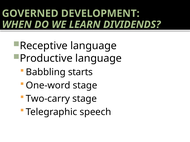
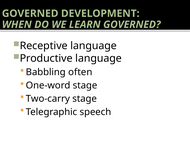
LEARN DIVIDENDS: DIVIDENDS -> GOVERNED
starts: starts -> often
